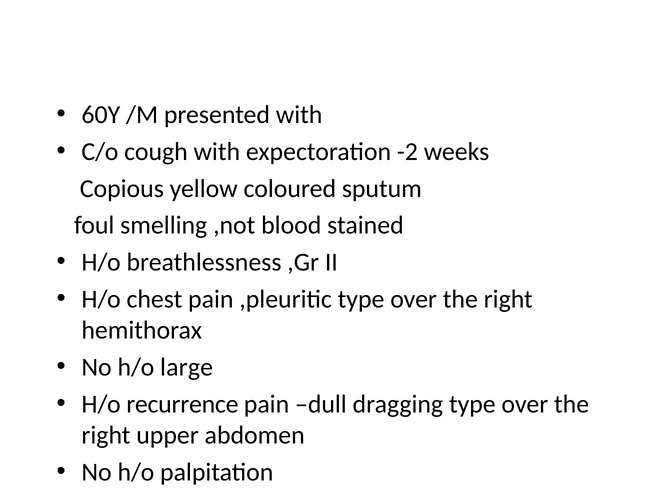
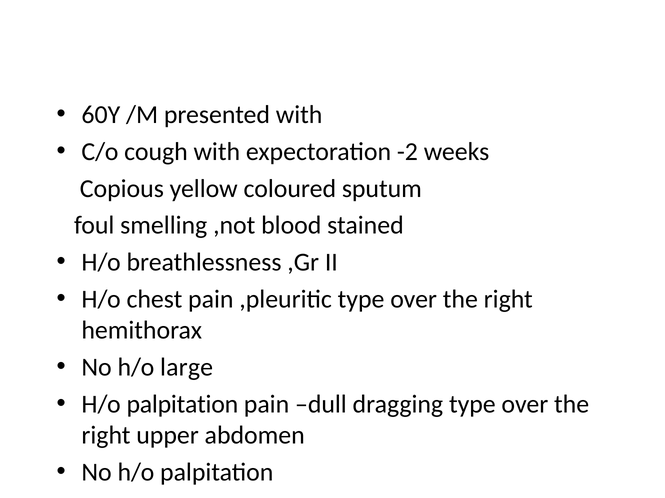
recurrence at (182, 405): recurrence -> palpitation
